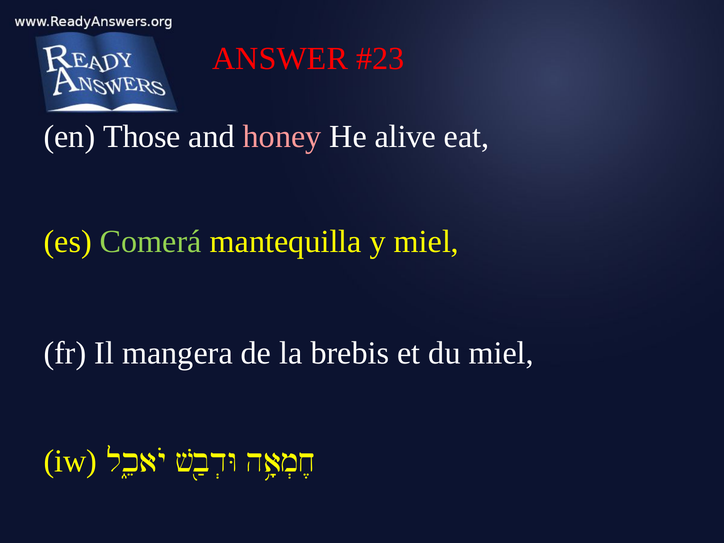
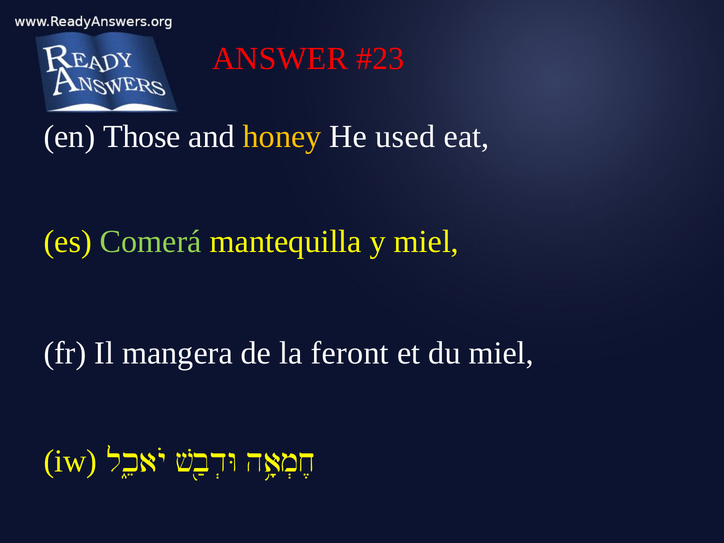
honey colour: pink -> yellow
alive: alive -> used
brebis: brebis -> feront
